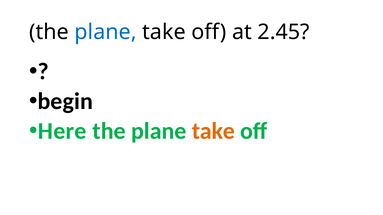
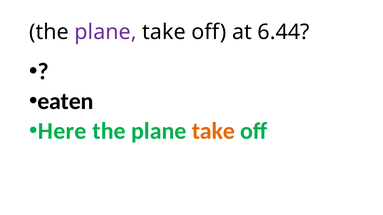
plane at (106, 32) colour: blue -> purple
2.45: 2.45 -> 6.44
begin: begin -> eaten
